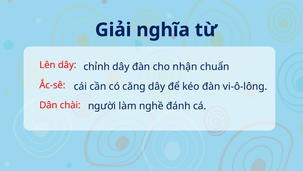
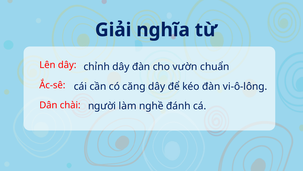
nhận: nhận -> vườn
